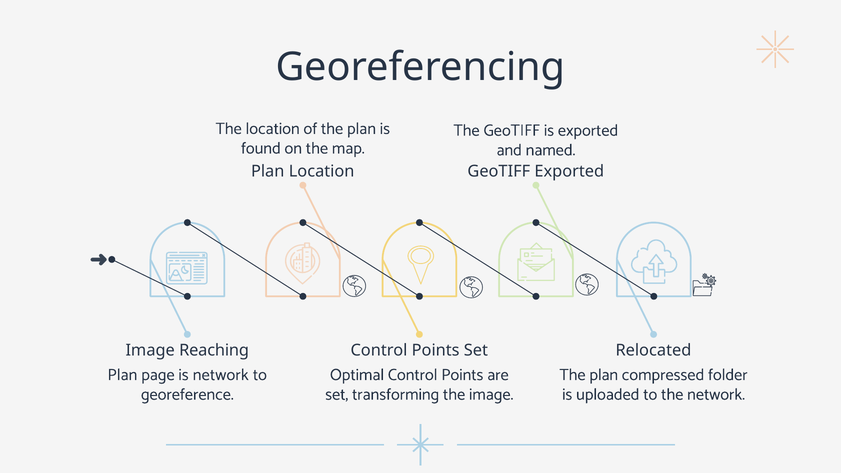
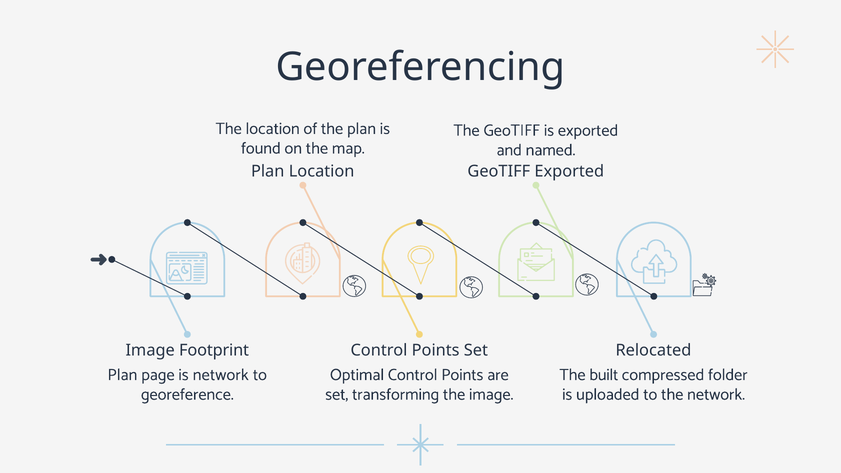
Reaching: Reaching -> Footprint
plan at (604, 375): plan -> built
